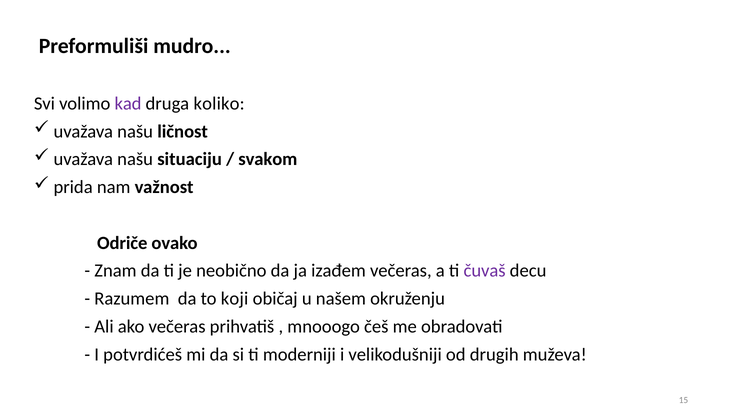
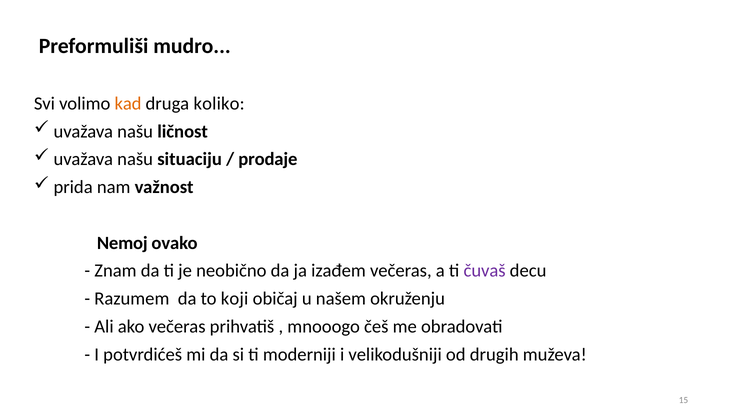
kad colour: purple -> orange
svakom: svakom -> prodaje
Odriče: Odriče -> Nemoj
